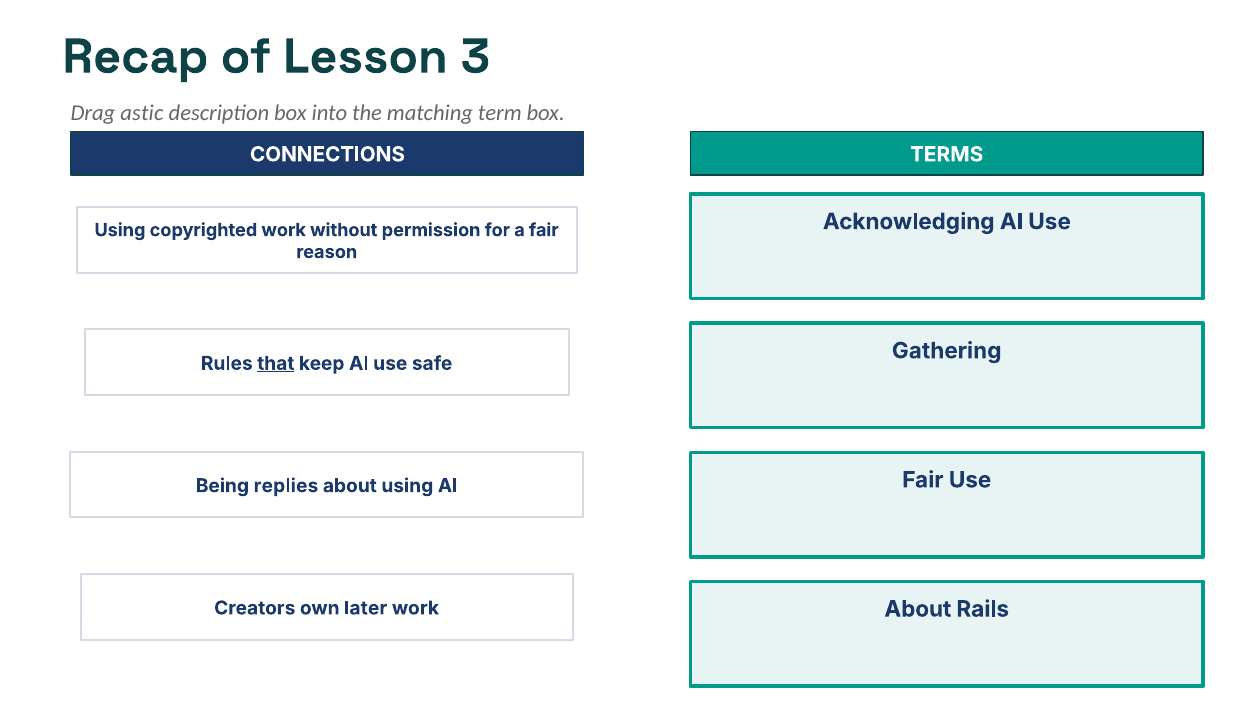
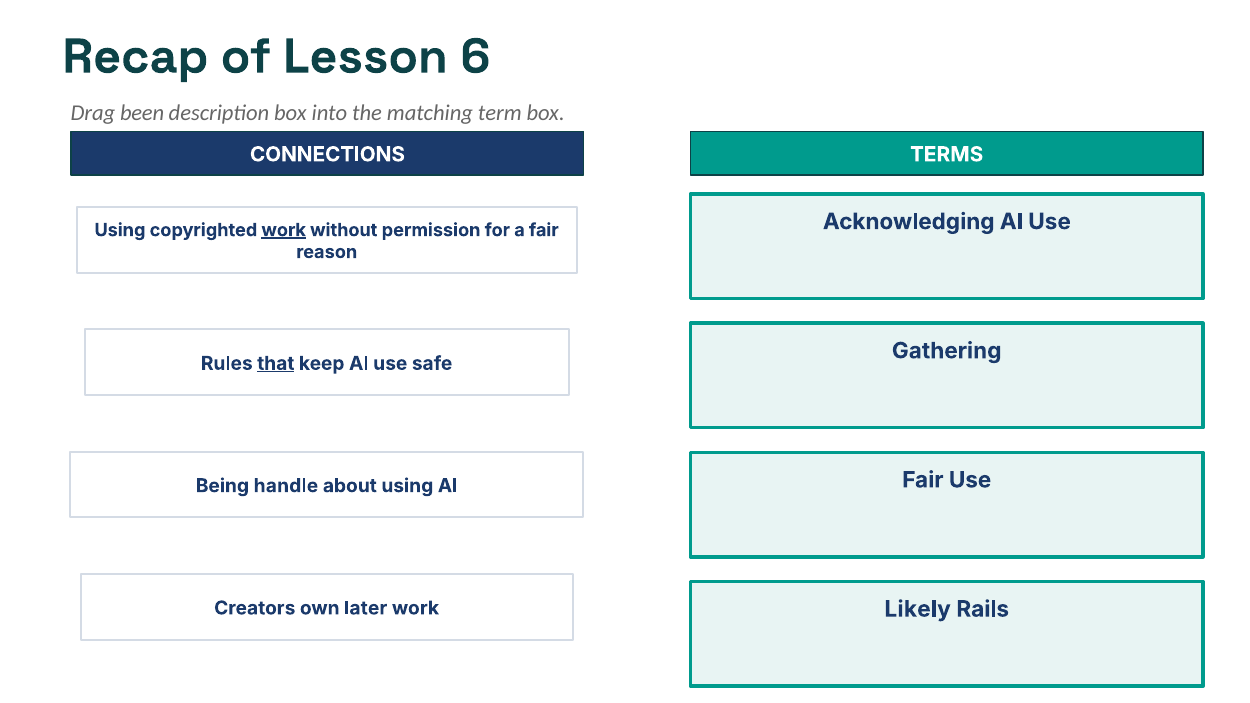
3: 3 -> 6
astic: astic -> been
work at (284, 230) underline: none -> present
replies: replies -> handle
About at (918, 609): About -> Likely
